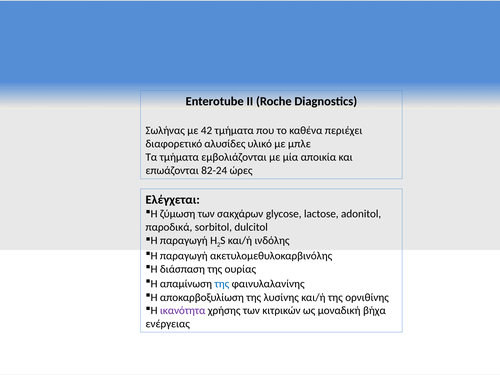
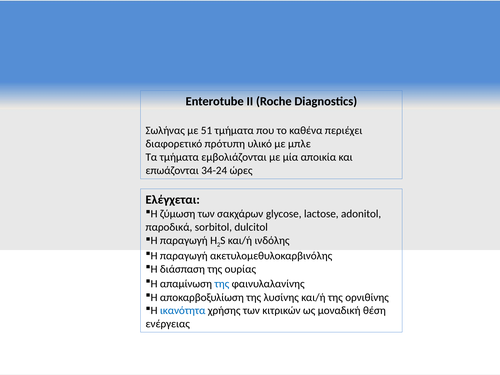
42: 42 -> 51
αλυσίδες: αλυσίδες -> πρότυπη
82-24: 82-24 -> 34-24
ικανότητα colour: purple -> blue
βήχα: βήχα -> θέση
